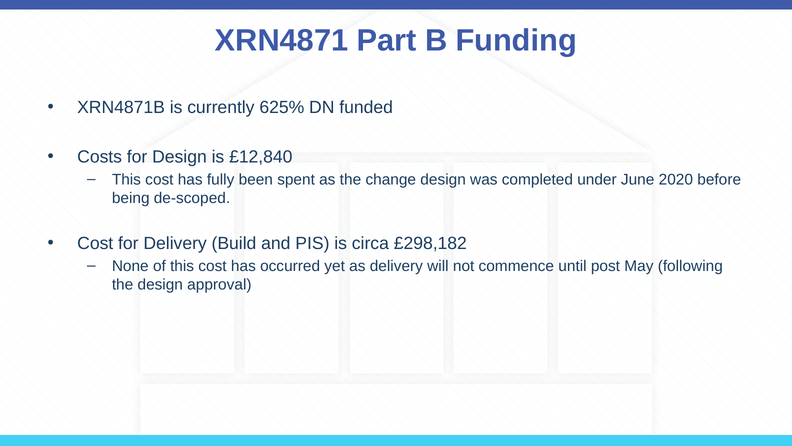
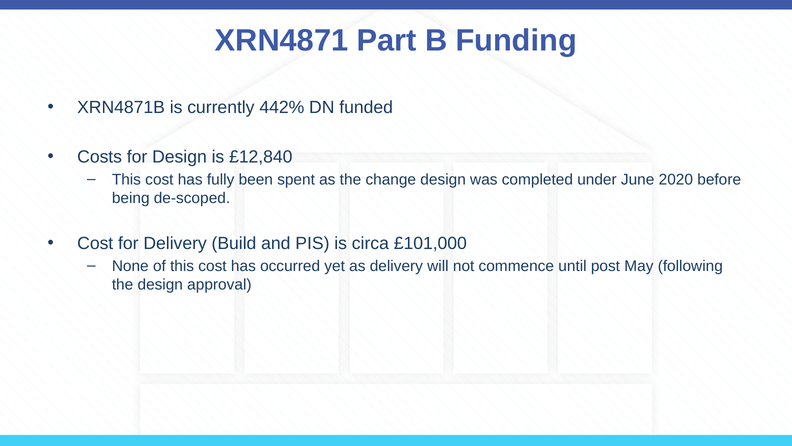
625%: 625% -> 442%
£298,182: £298,182 -> £101,000
